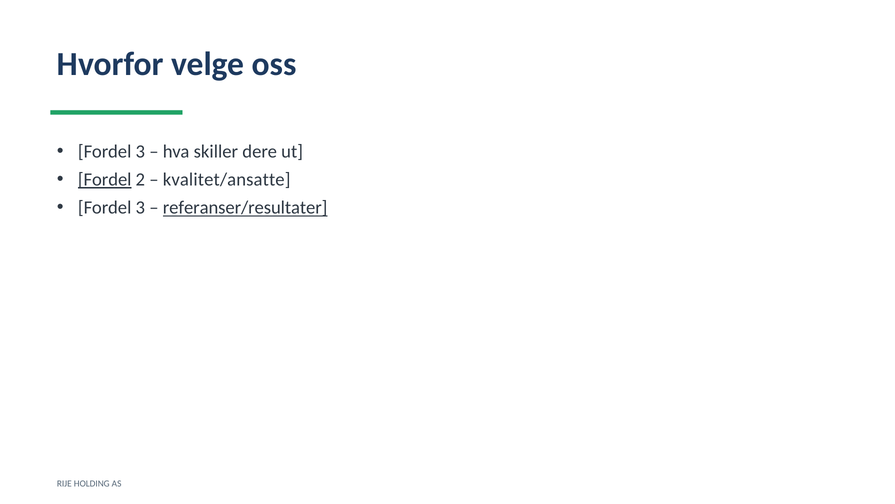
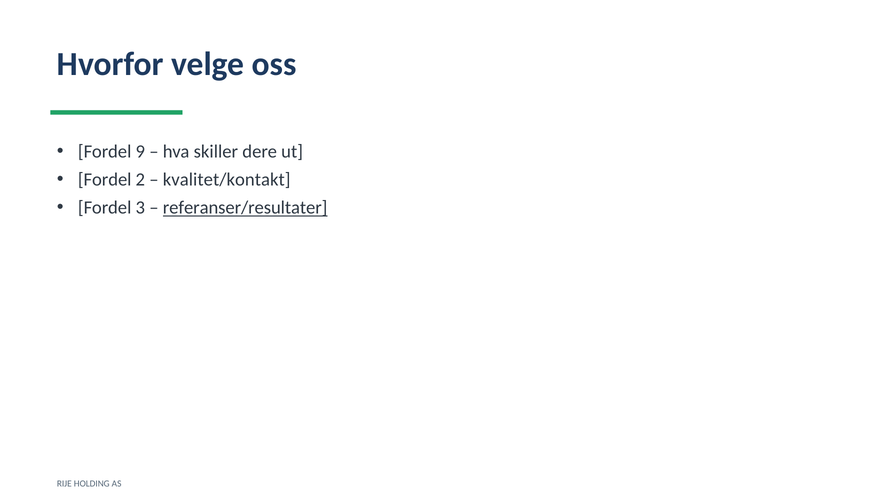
3 at (140, 152): 3 -> 9
Fordel at (105, 180) underline: present -> none
kvalitet/ansatte: kvalitet/ansatte -> kvalitet/kontakt
